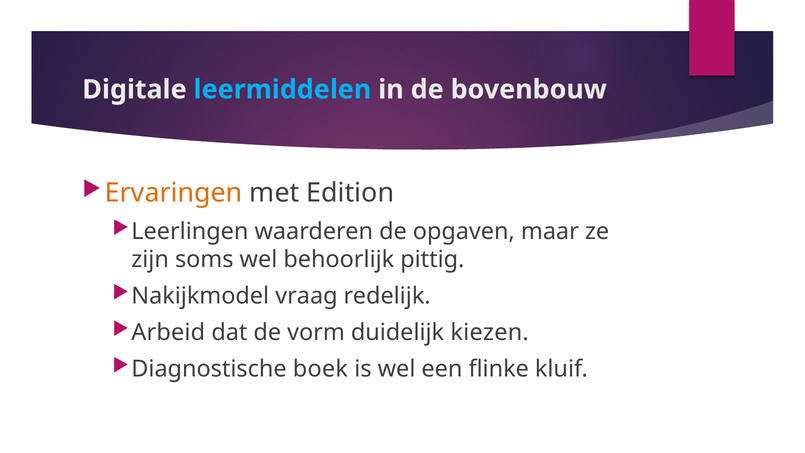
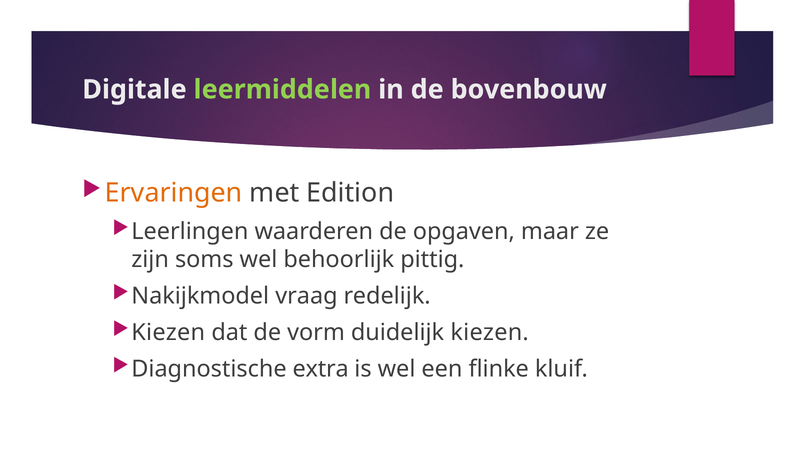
leermiddelen colour: light blue -> light green
Arbeid at (168, 332): Arbeid -> Kiezen
boek: boek -> extra
